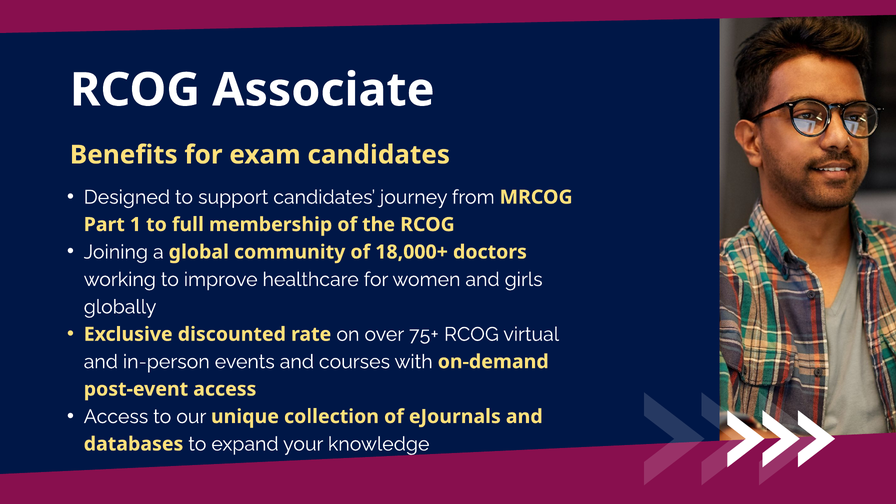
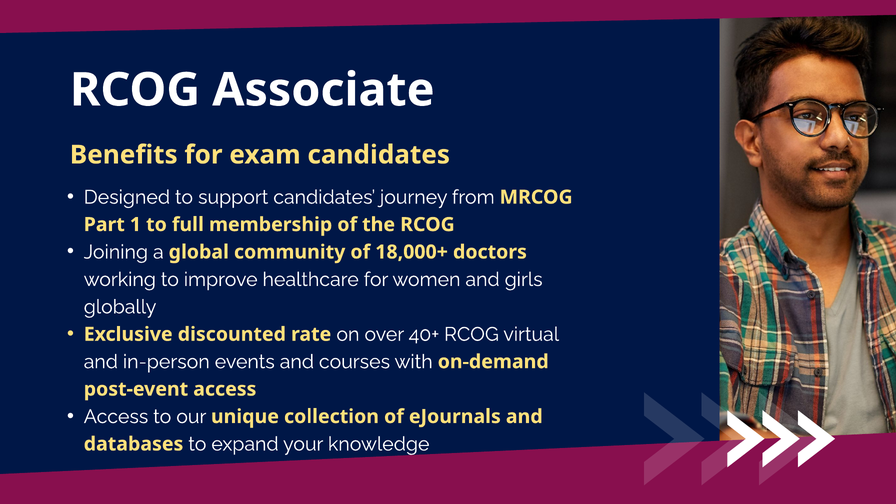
75+: 75+ -> 40+
